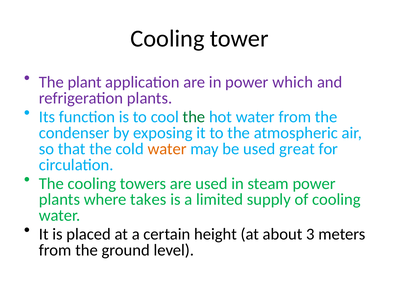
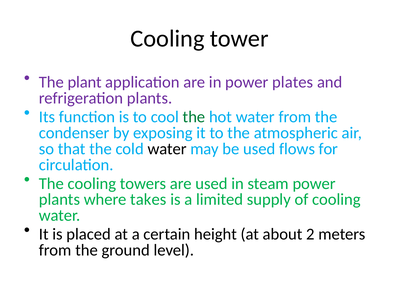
which: which -> plates
water at (167, 149) colour: orange -> black
great: great -> flows
3: 3 -> 2
